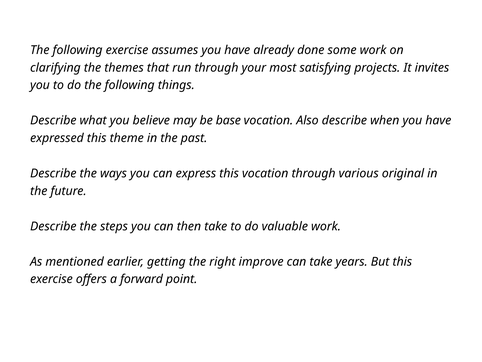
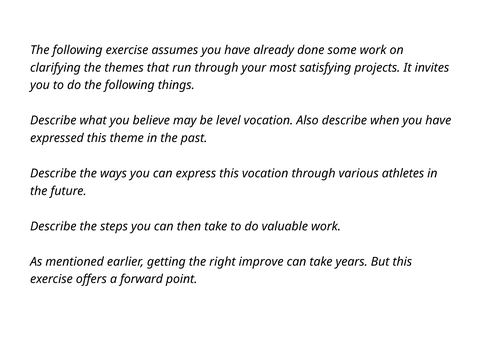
base: base -> level
original: original -> athletes
